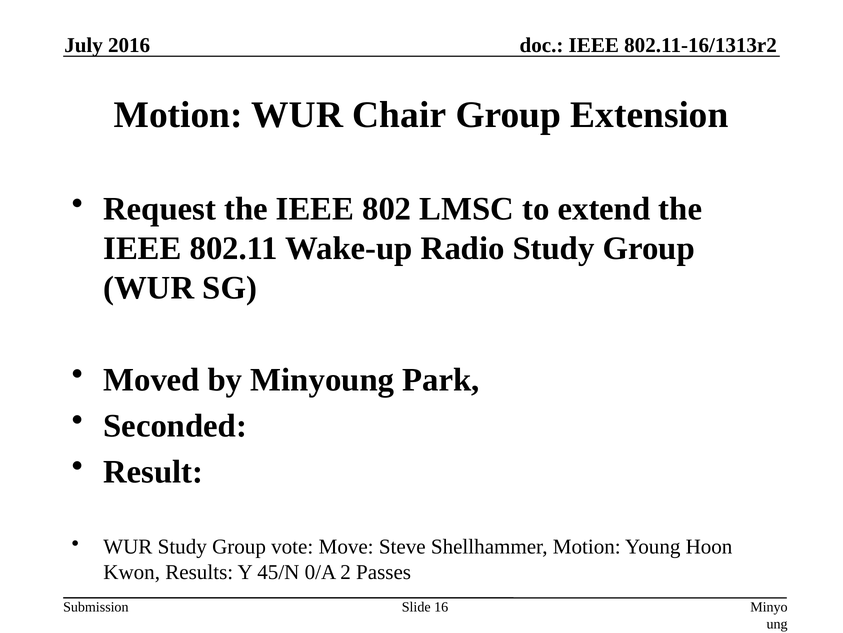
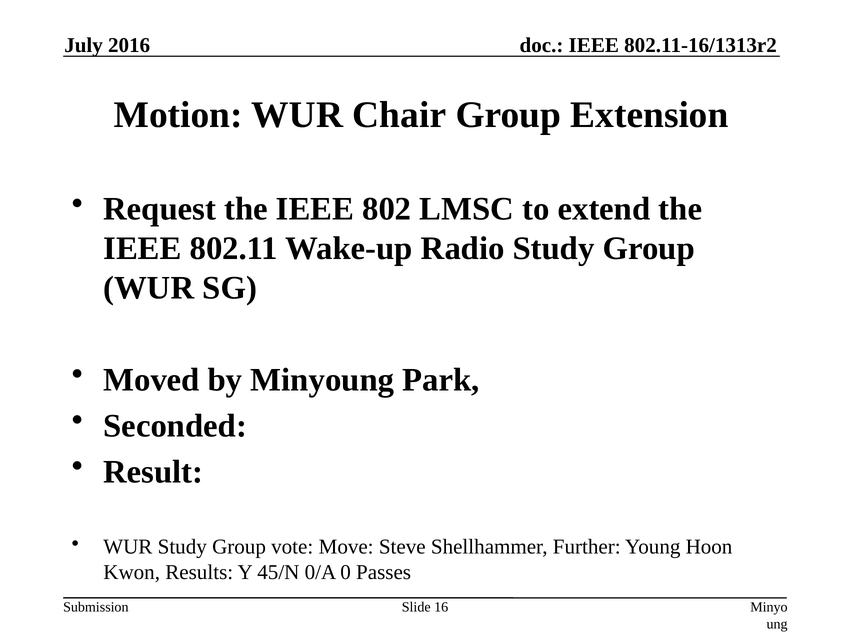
Shellhammer Motion: Motion -> Further
2: 2 -> 0
